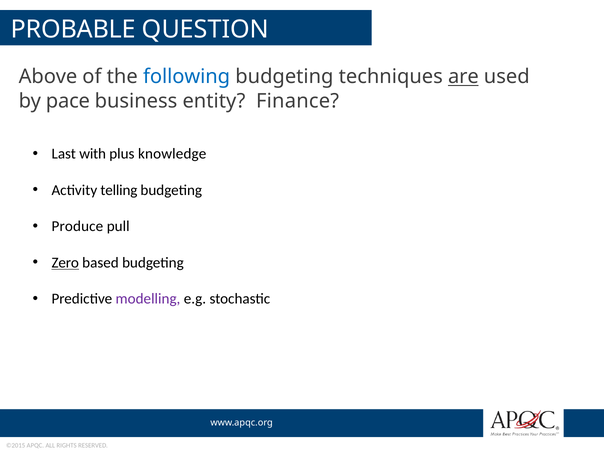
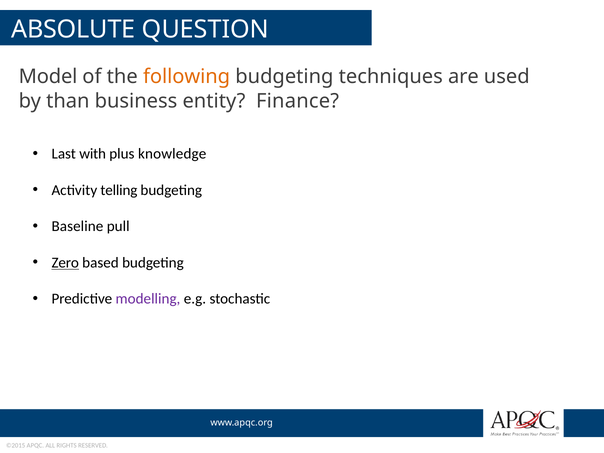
PROBABLE: PROBABLE -> ABSOLUTE
Above: Above -> Model
following colour: blue -> orange
are underline: present -> none
pace: pace -> than
Produce: Produce -> Baseline
